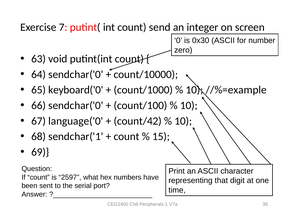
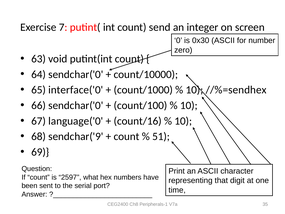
keyboard('0: keyboard('0 -> interface('0
//%=example: //%=example -> //%=sendhex
count/42: count/42 -> count/16
sendchar('1: sendchar('1 -> sendchar('9
15: 15 -> 51
